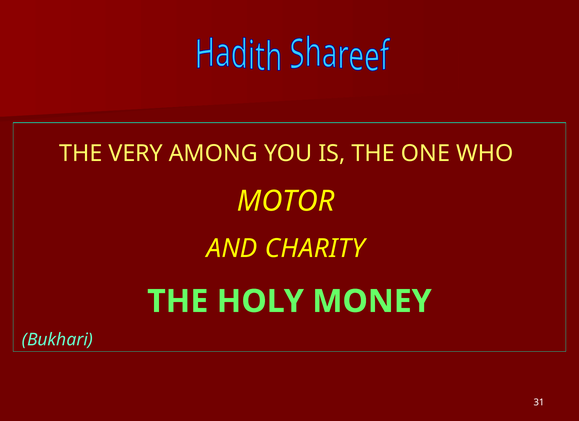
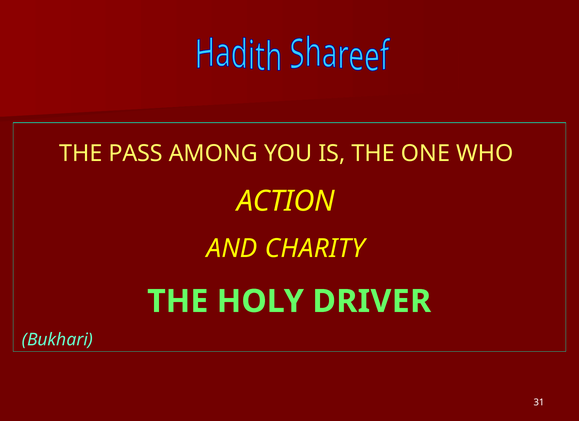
VERY: VERY -> PASS
MOTOR: MOTOR -> ACTION
MONEY: MONEY -> DRIVER
